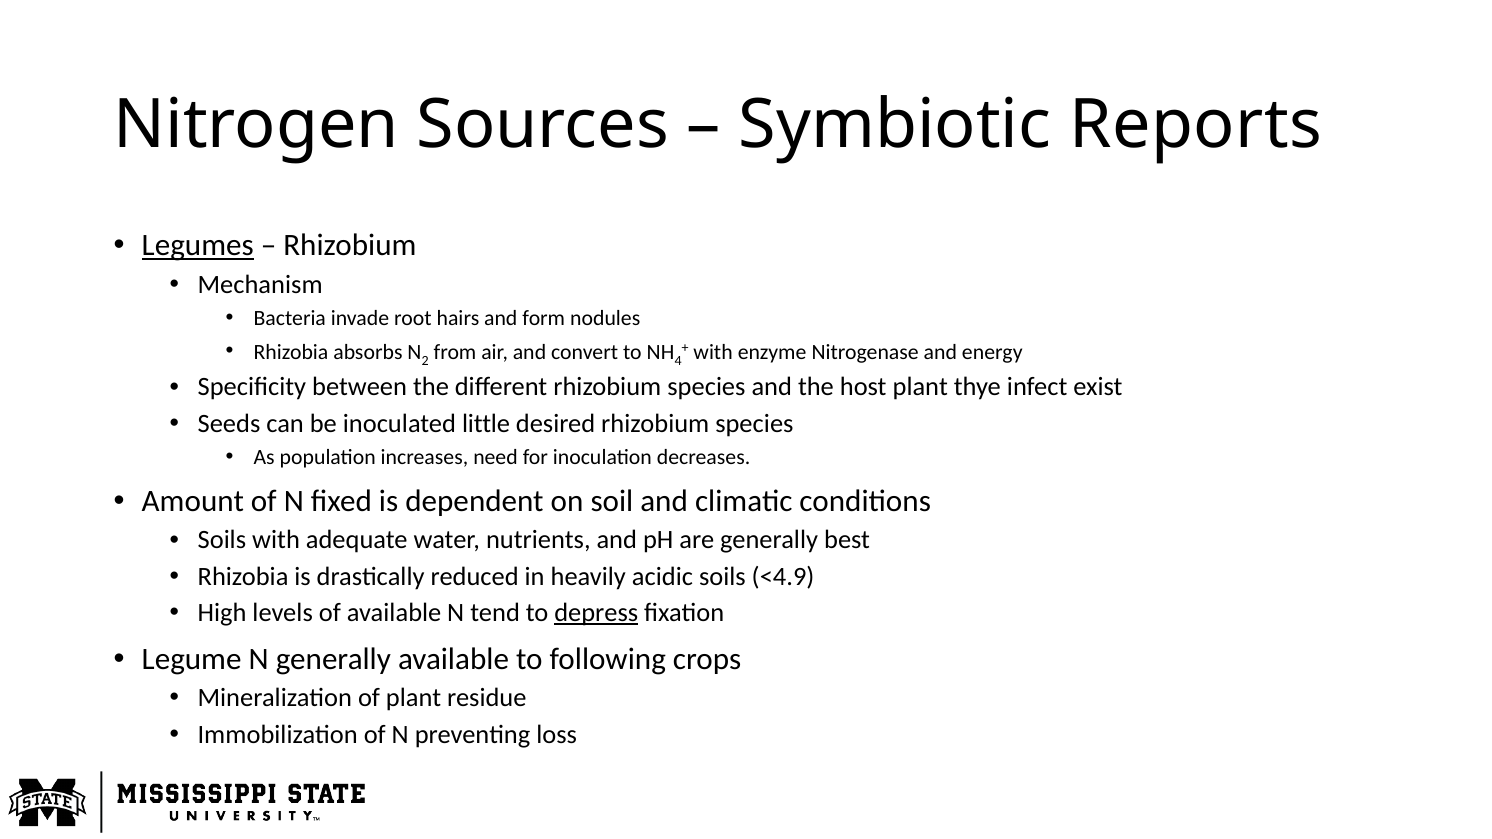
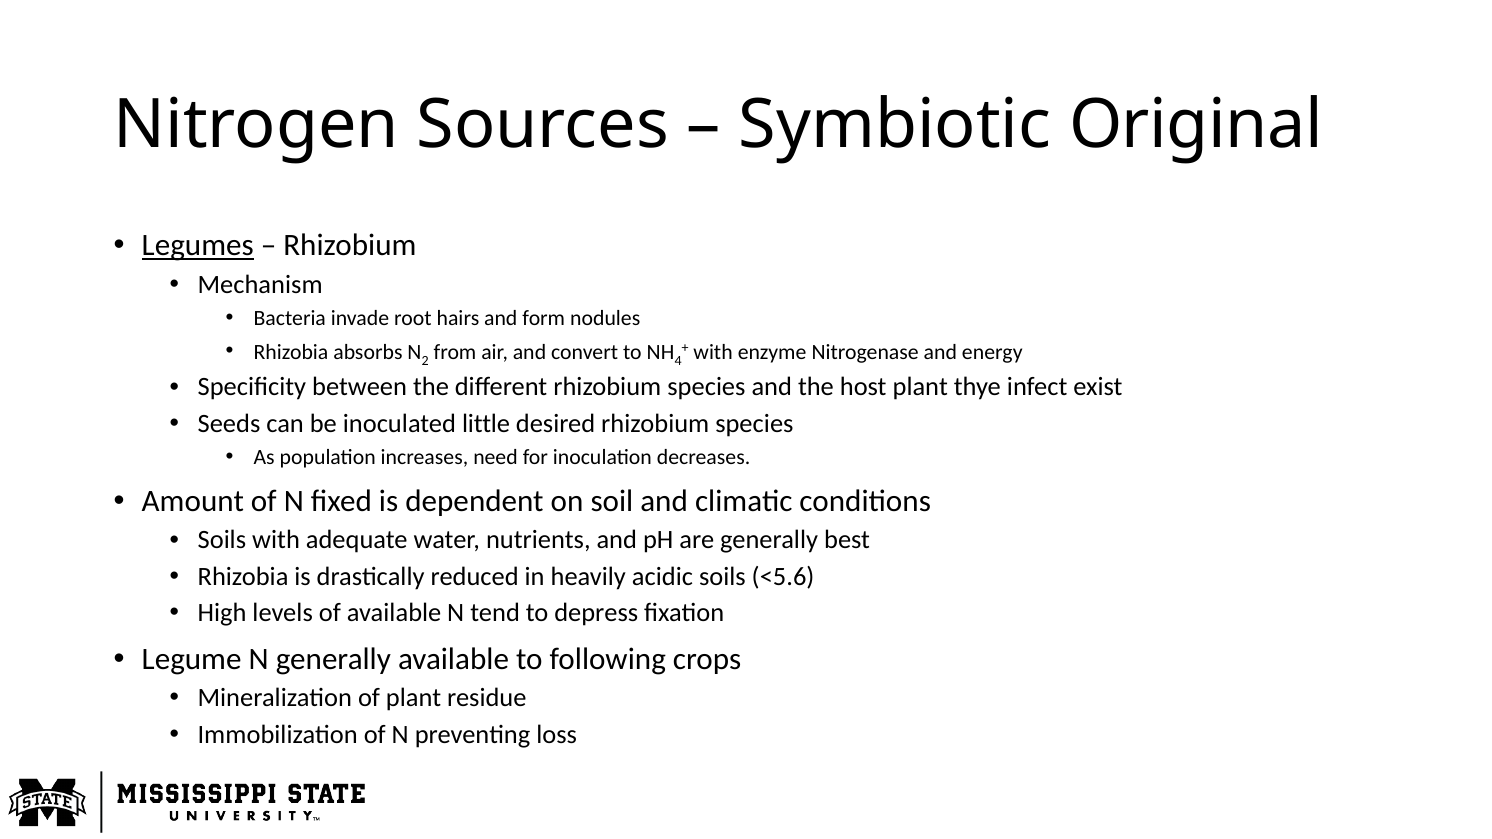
Reports: Reports -> Original
<4.9: <4.9 -> <5.6
depress underline: present -> none
